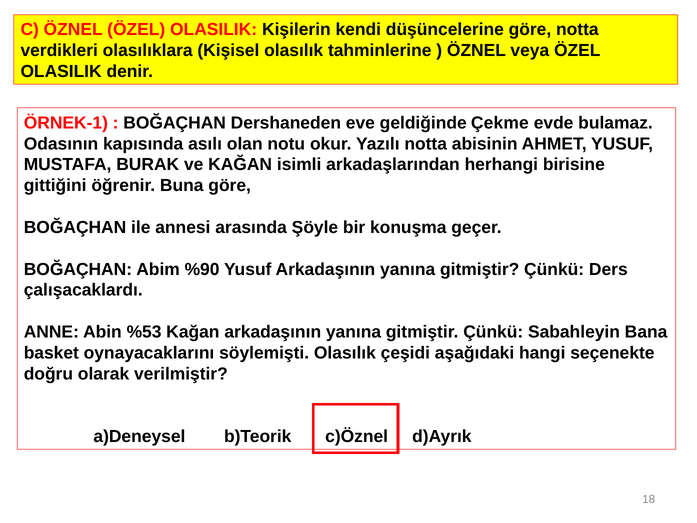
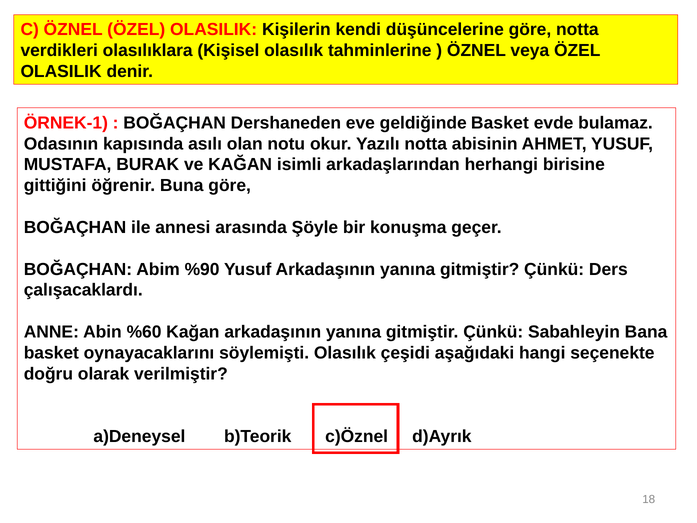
geldiğinde Çekme: Çekme -> Basket
%53: %53 -> %60
